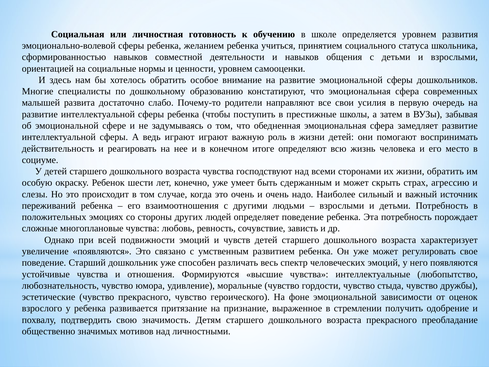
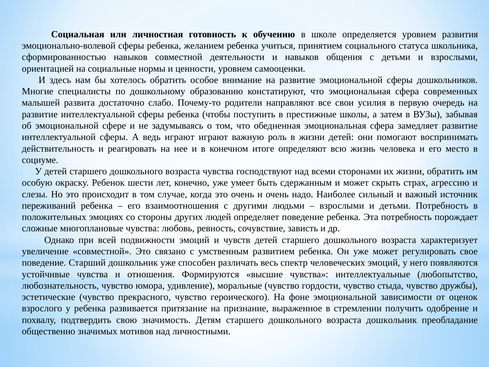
увеличение появляются: появляются -> совместной
возраста прекрасного: прекрасного -> дошкольник
